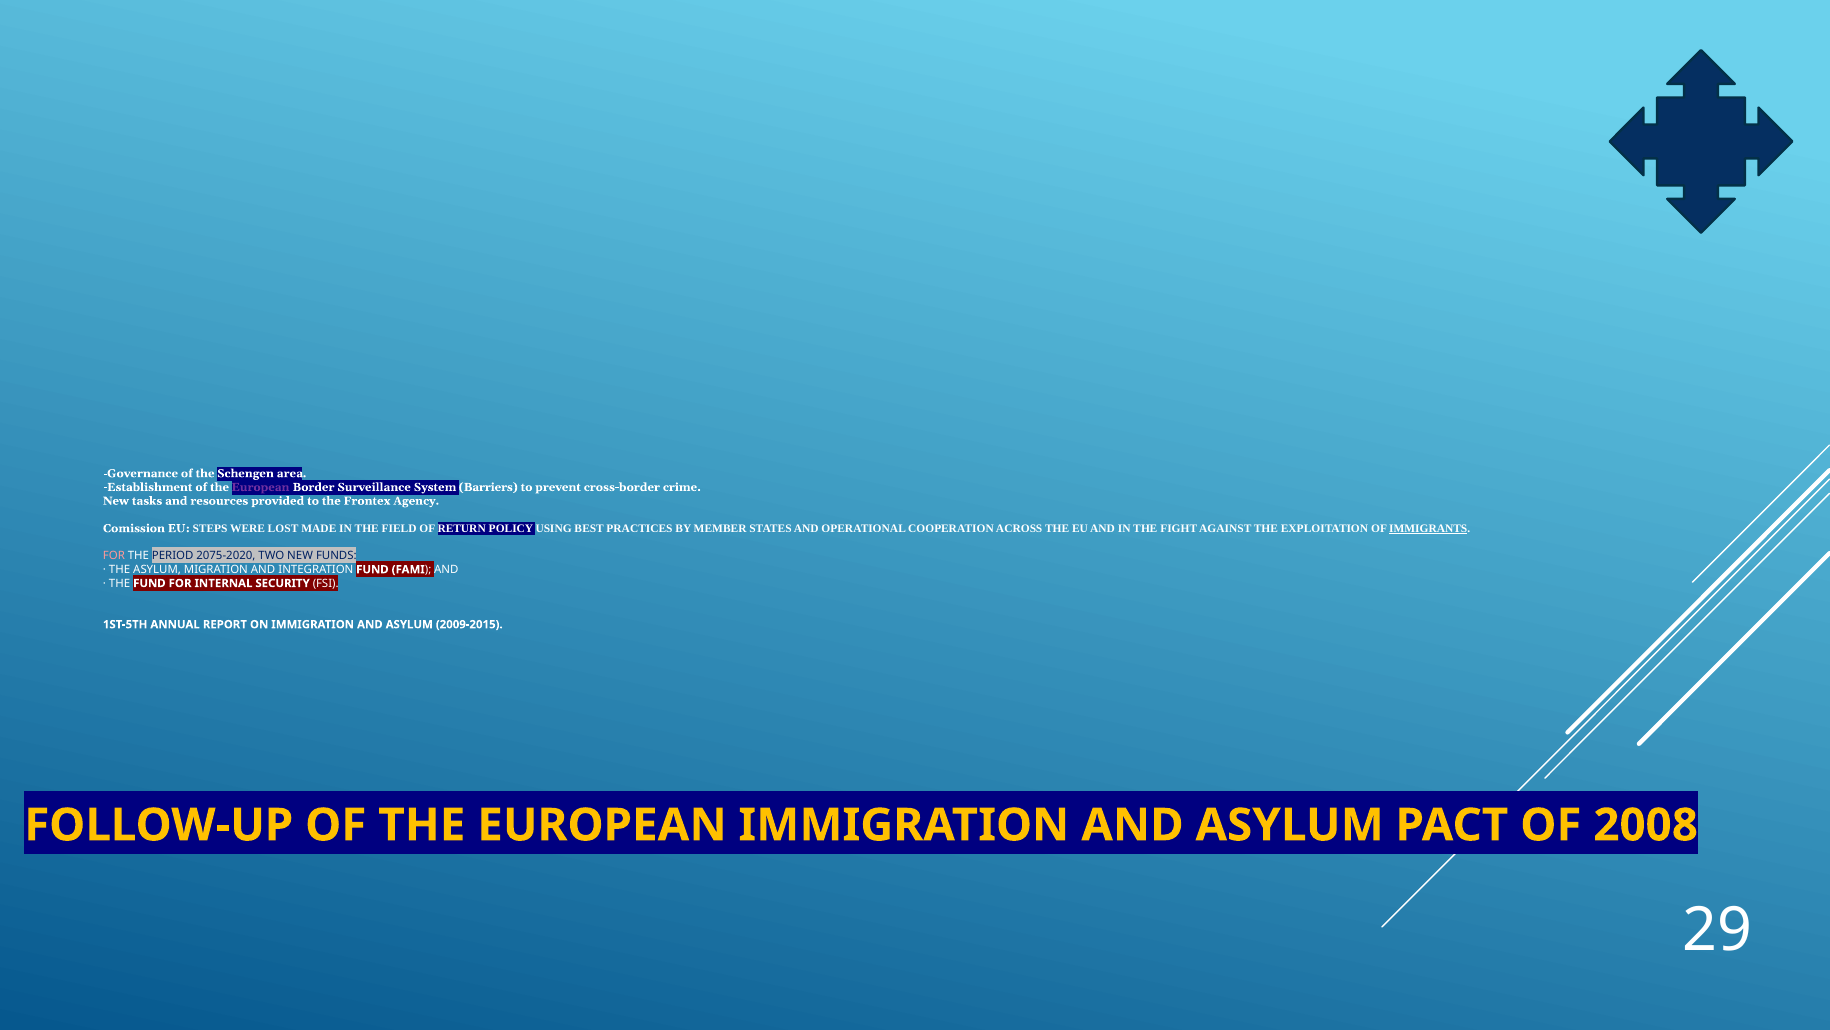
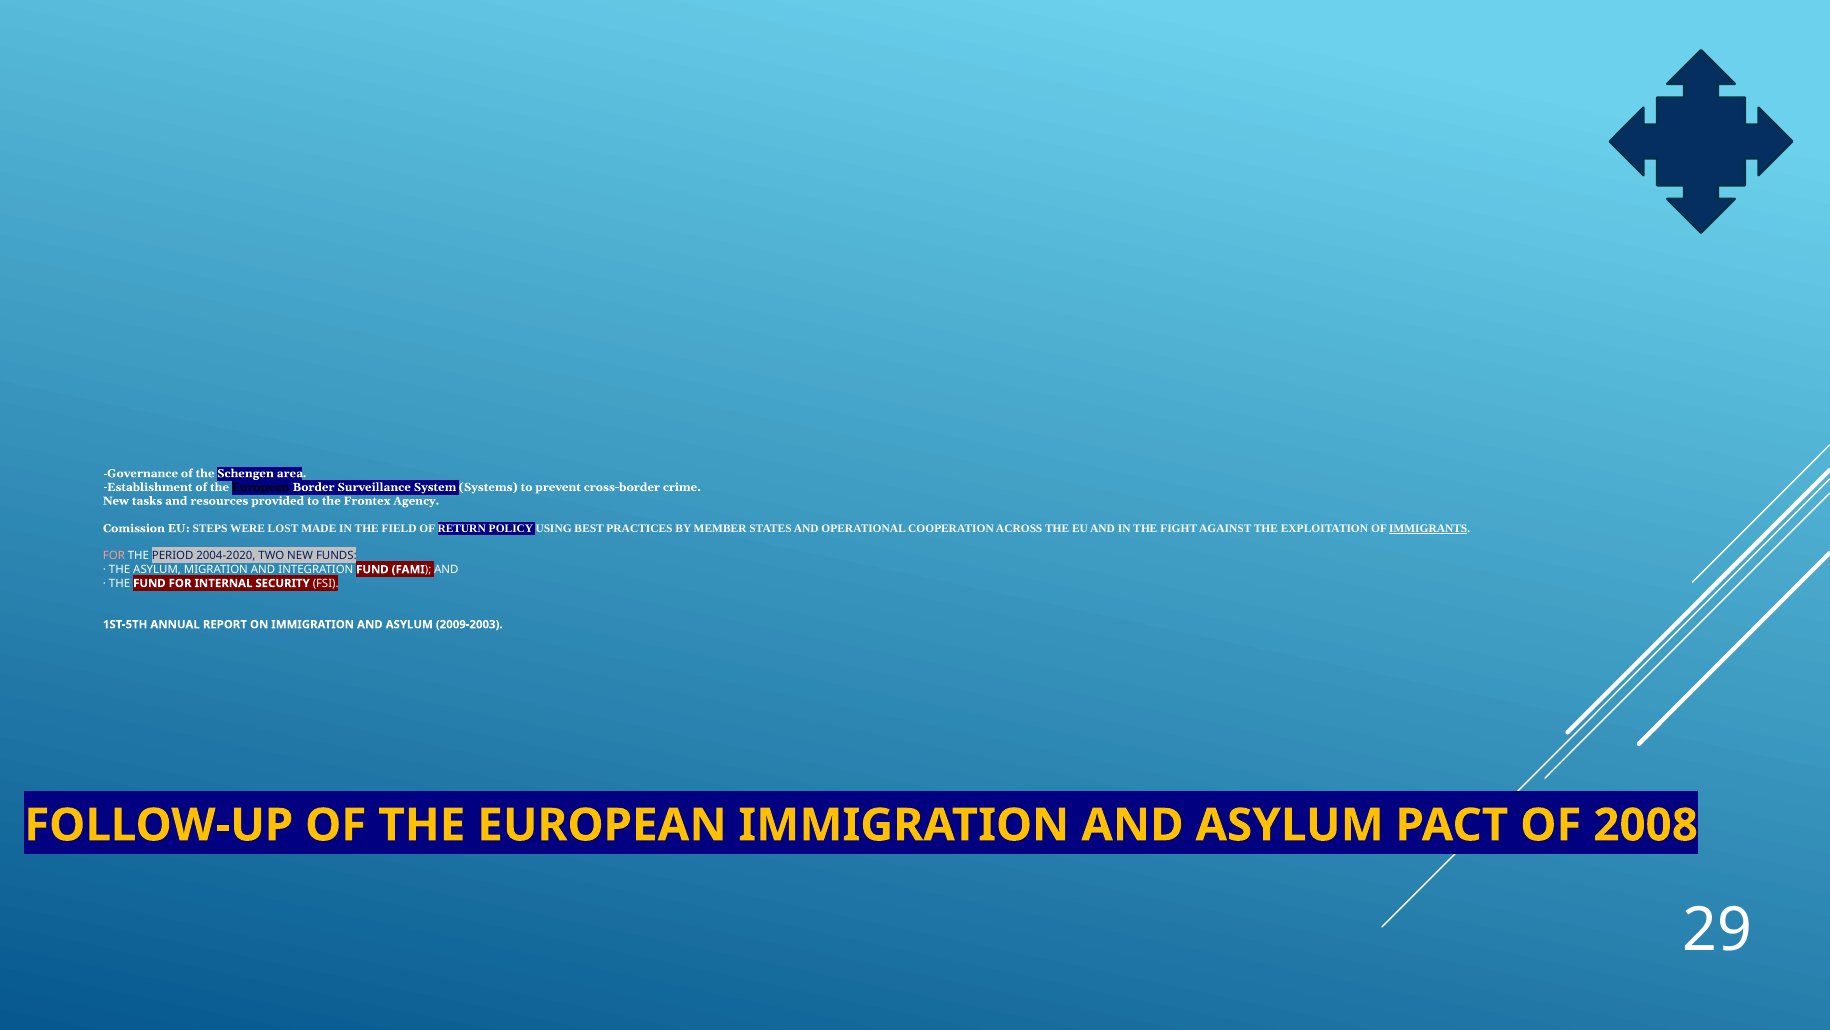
European at (260, 487) colour: purple -> black
Barriers: Barriers -> Systems
2075-2020: 2075-2020 -> 2004-2020
2009-2015: 2009-2015 -> 2009-2003
